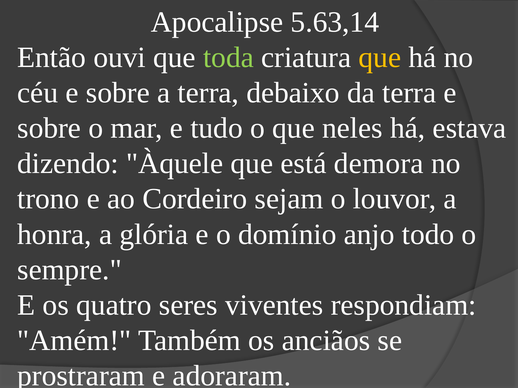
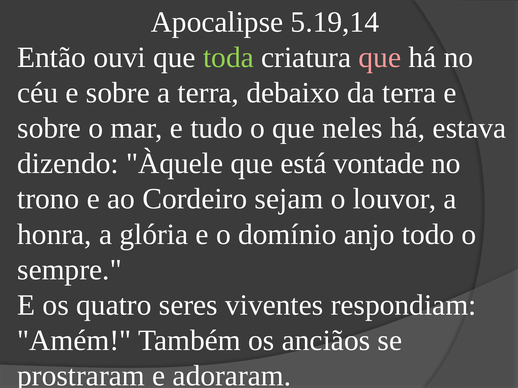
5.63,14: 5.63,14 -> 5.19,14
que at (380, 58) colour: yellow -> pink
demora: demora -> vontade
